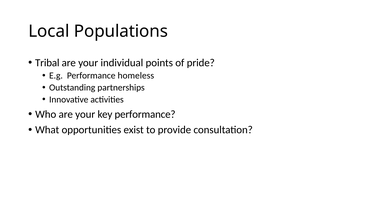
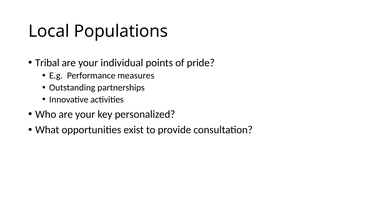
homeless: homeless -> measures
key performance: performance -> personalized
